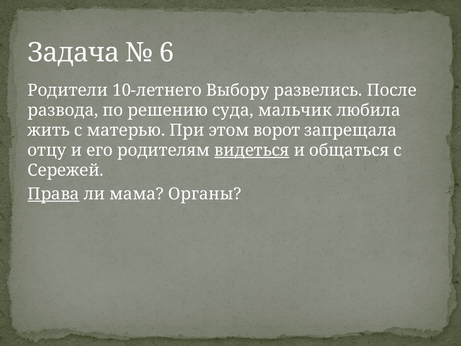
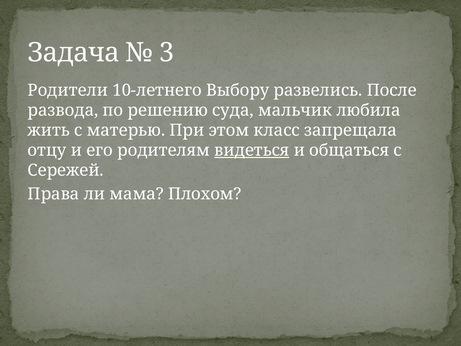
6: 6 -> 3
ворот: ворот -> класс
Права underline: present -> none
Органы: Органы -> Плохом
